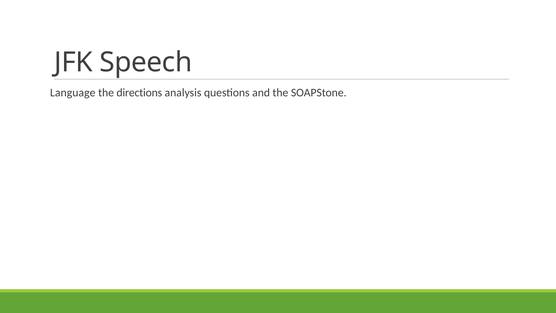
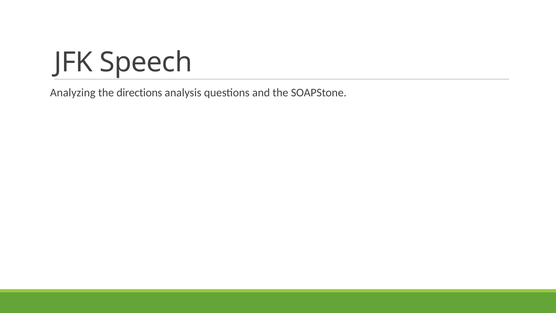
Language: Language -> Analyzing
